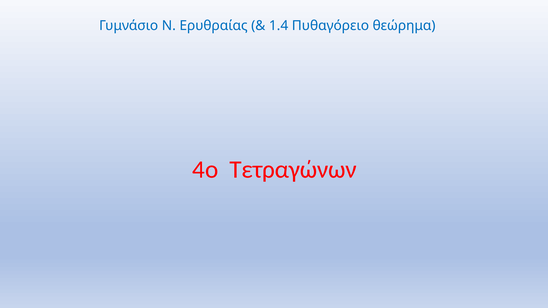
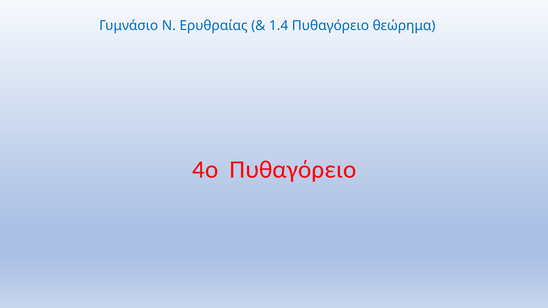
4ο Τετραγώνων: Τετραγώνων -> Πυθαγόρειο
